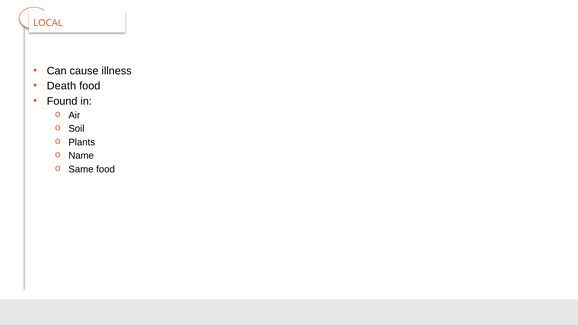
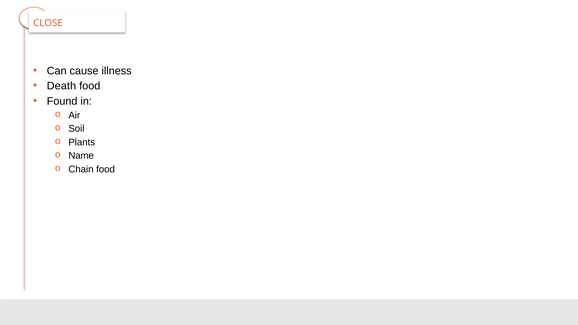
LOCAL: LOCAL -> CLOSE
Same: Same -> Chain
